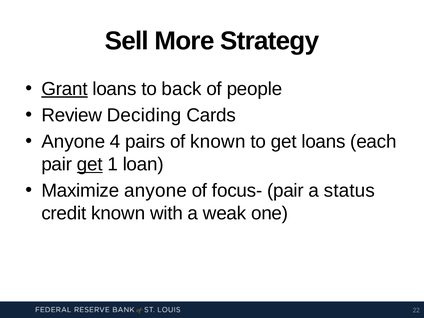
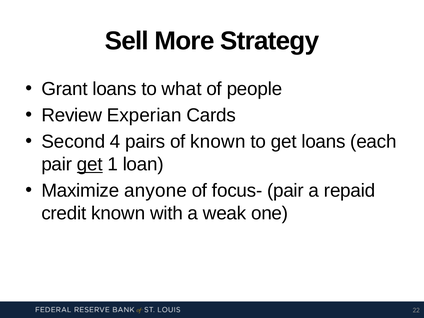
Grant underline: present -> none
back: back -> what
Deciding: Deciding -> Experian
Anyone at (73, 142): Anyone -> Second
status: status -> repaid
